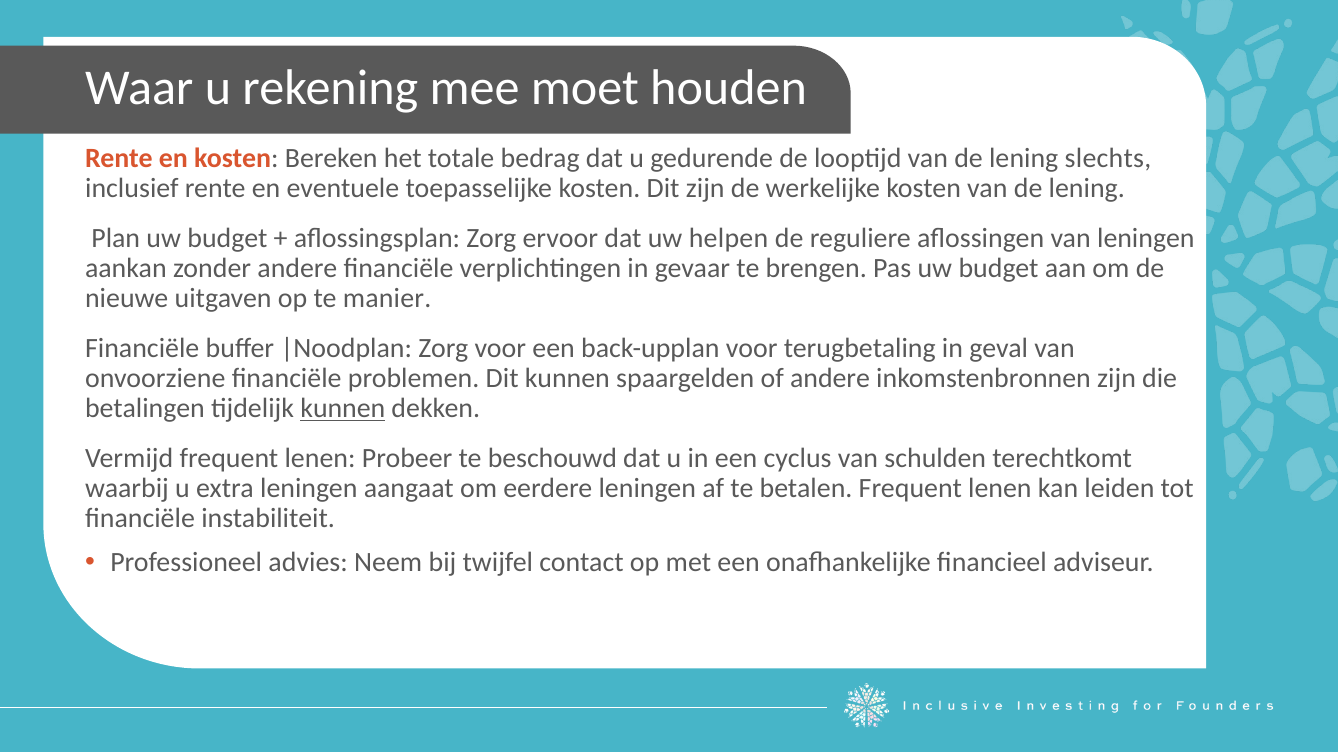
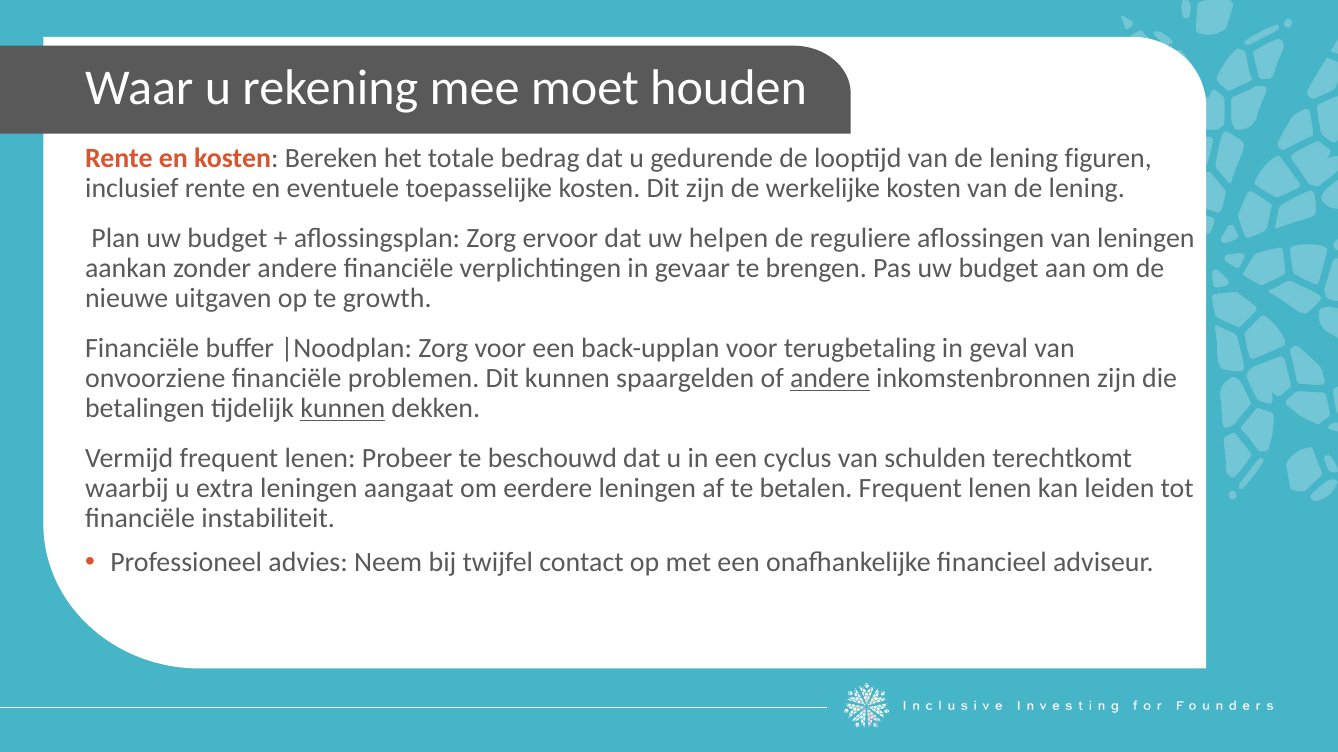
slechts: slechts -> figuren
manier: manier -> growth
andere at (830, 379) underline: none -> present
